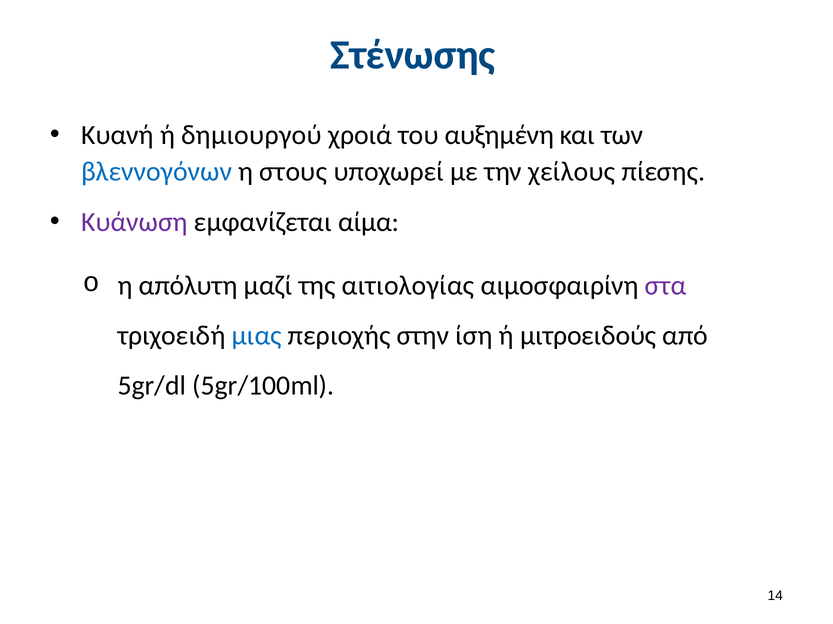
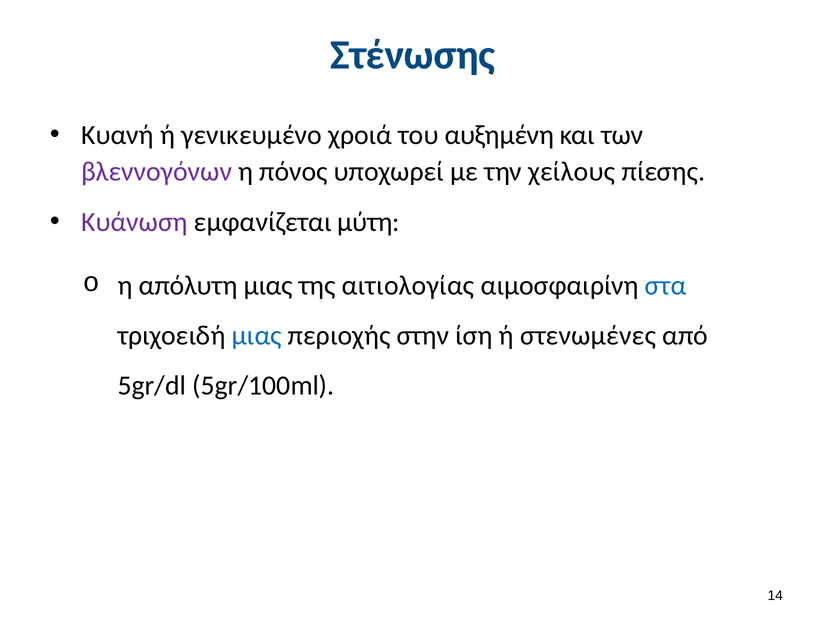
δημιουργού: δημιουργού -> γενικευμένο
βλεννογόνων colour: blue -> purple
στους: στους -> πόνος
αίμα: αίμα -> μύτη
απόλυτη μαζί: μαζί -> μιας
στα colour: purple -> blue
μιτροειδούς: μιτροειδούς -> στενωμένες
